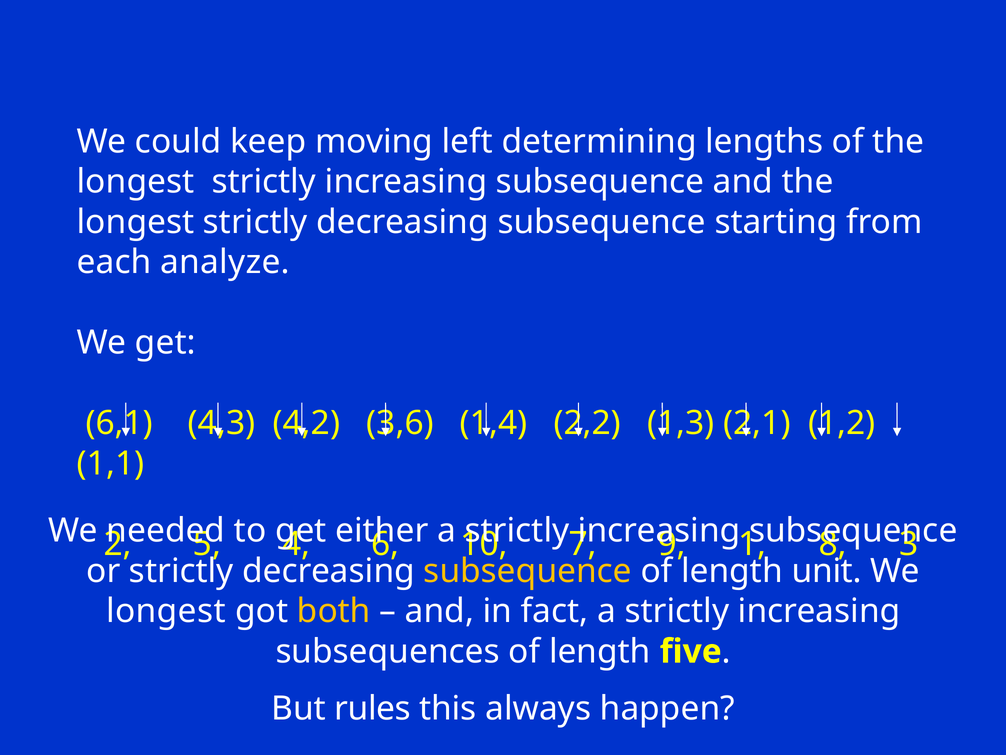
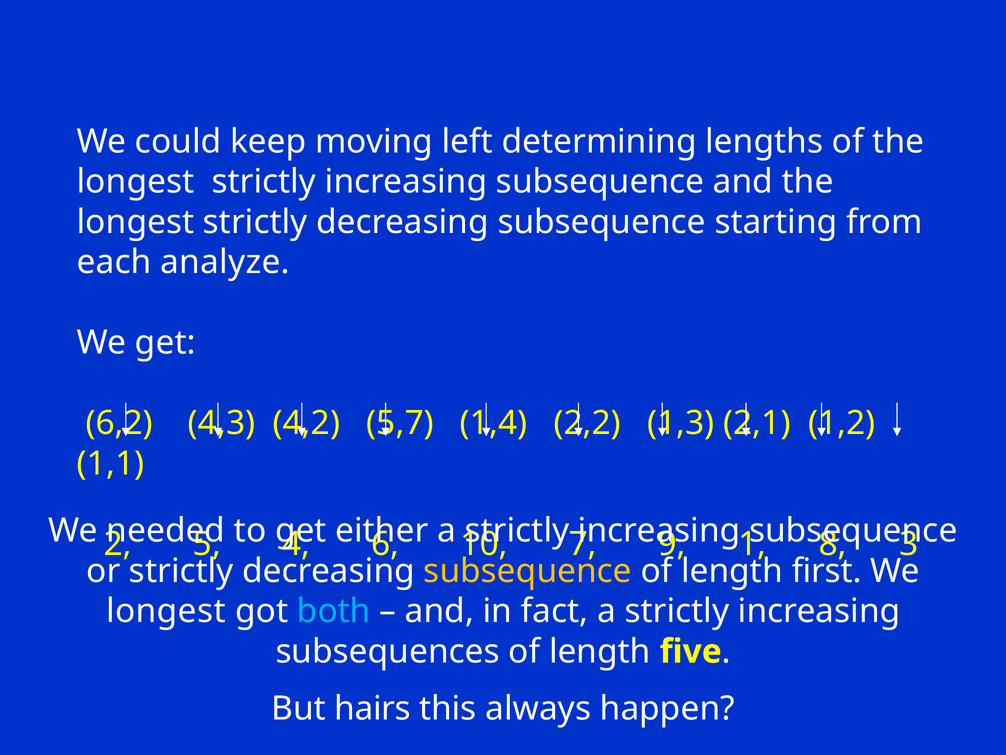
6,1: 6,1 -> 6,2
3,6: 3,6 -> 5,7
unit: unit -> first
both colour: yellow -> light blue
rules: rules -> hairs
